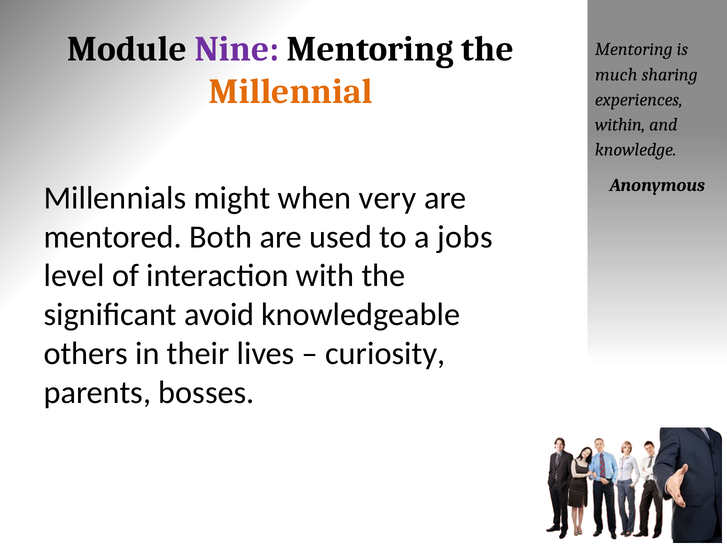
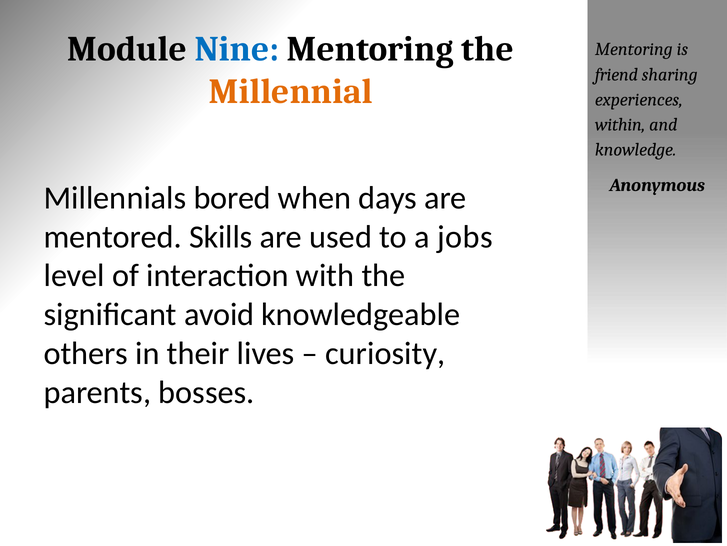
Nine colour: purple -> blue
much: much -> friend
might: might -> bored
very: very -> days
Both: Both -> Skills
